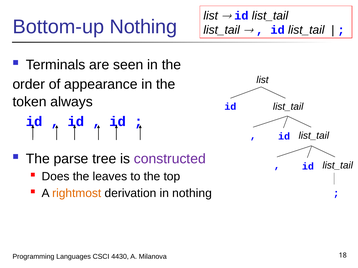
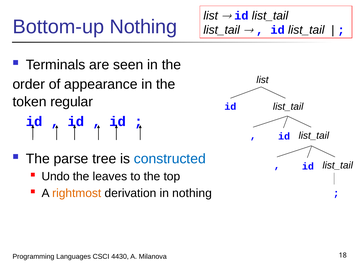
always: always -> regular
constructed colour: purple -> blue
Does: Does -> Undo
